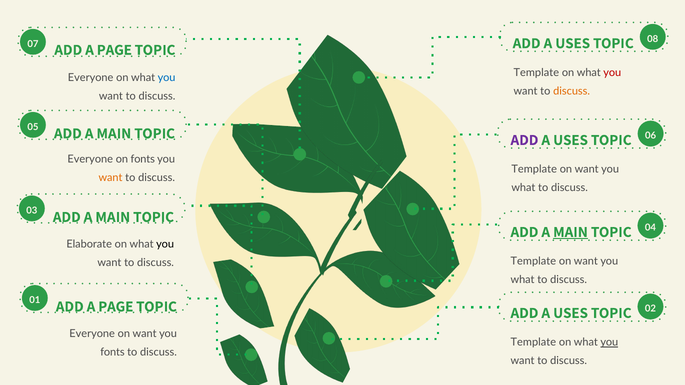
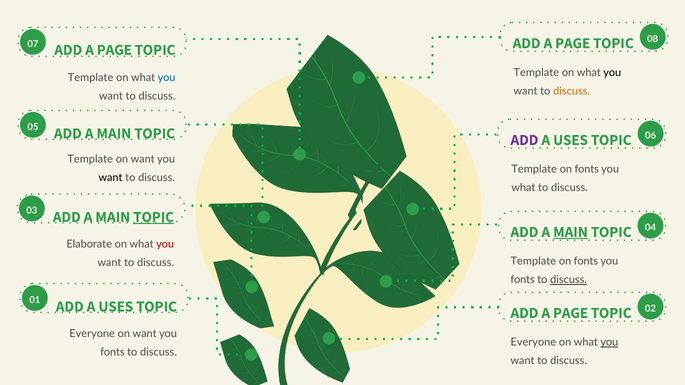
USES at (573, 43): USES -> PAGE
you at (612, 73) colour: red -> black
Everyone at (91, 78): Everyone -> Template
Everyone at (90, 159): Everyone -> Template
fonts at (143, 159): fonts -> want
want at (587, 170): want -> fonts
want at (111, 178) colour: orange -> black
TOPIC at (154, 217) underline: none -> present
you at (165, 245) colour: black -> red
want at (586, 262): want -> fonts
what at (523, 280): what -> fonts
discuss at (569, 280) underline: none -> present
PAGE at (116, 307): PAGE -> USES
USES at (571, 313): USES -> PAGE
Template at (533, 343): Template -> Everyone
